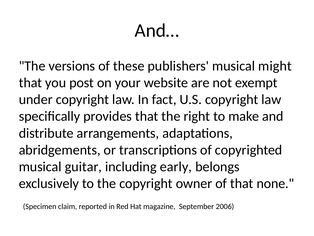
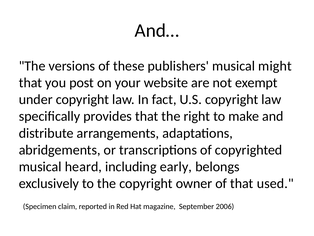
guitar: guitar -> heard
none: none -> used
